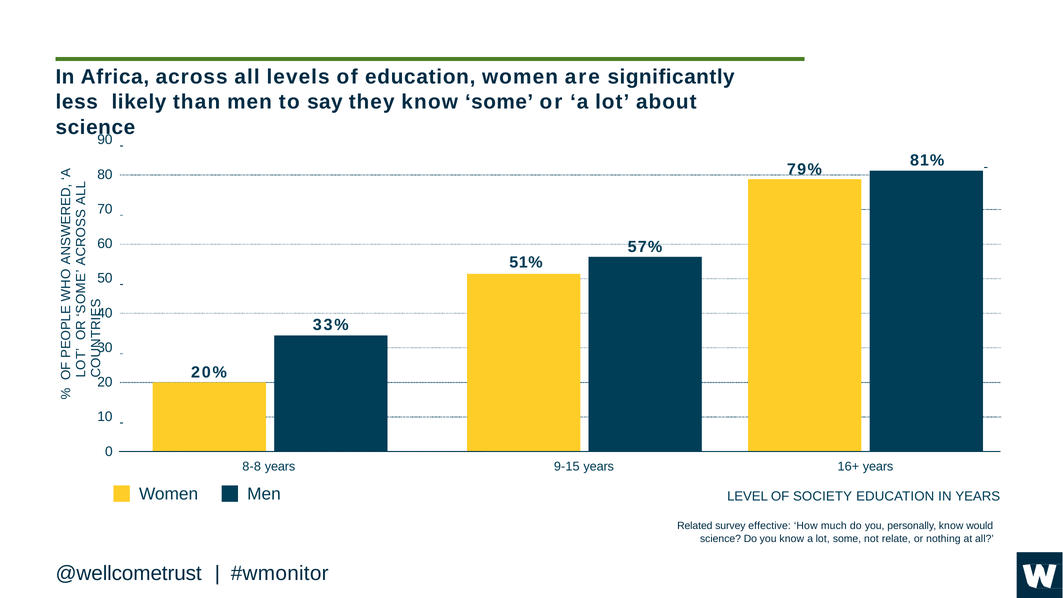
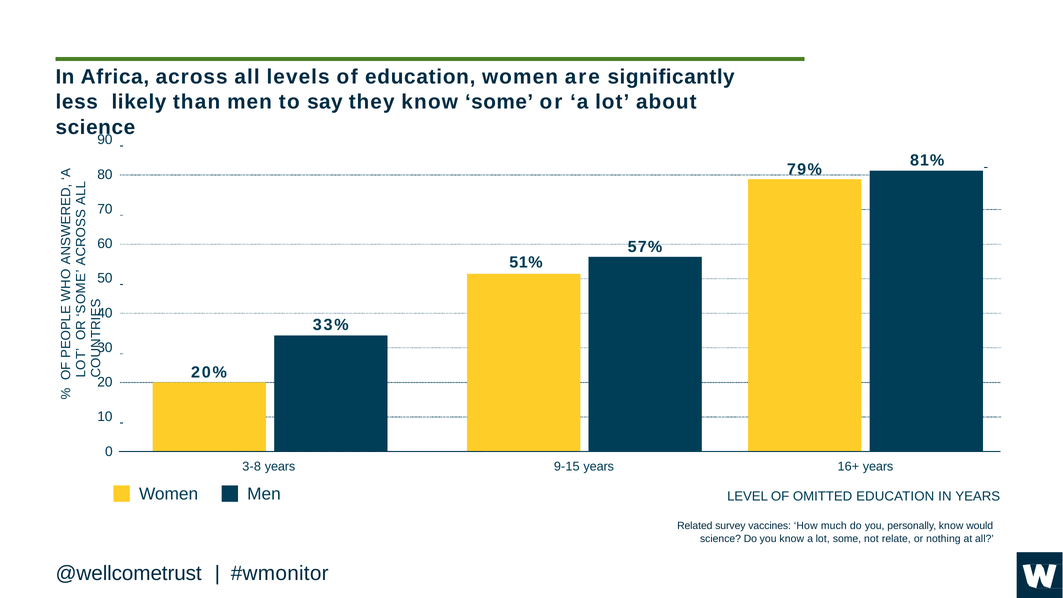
8-8: 8-8 -> 3-8
SOCIETY: SOCIETY -> OMITTED
effective: effective -> vaccines
